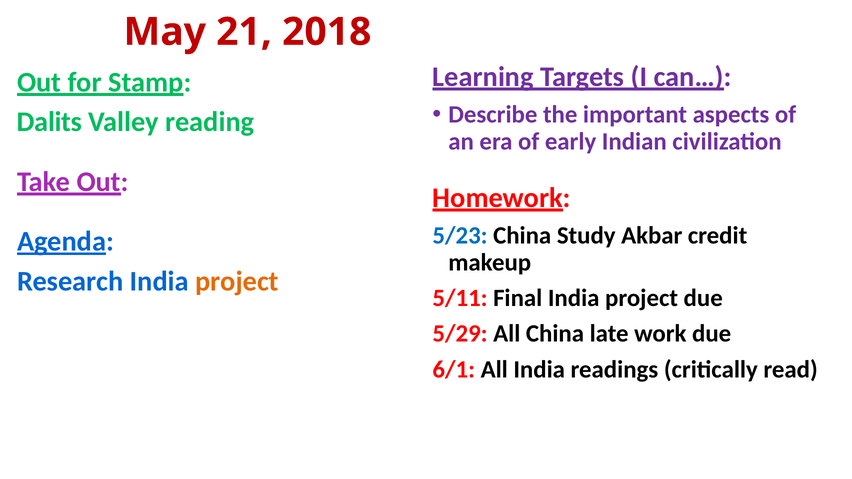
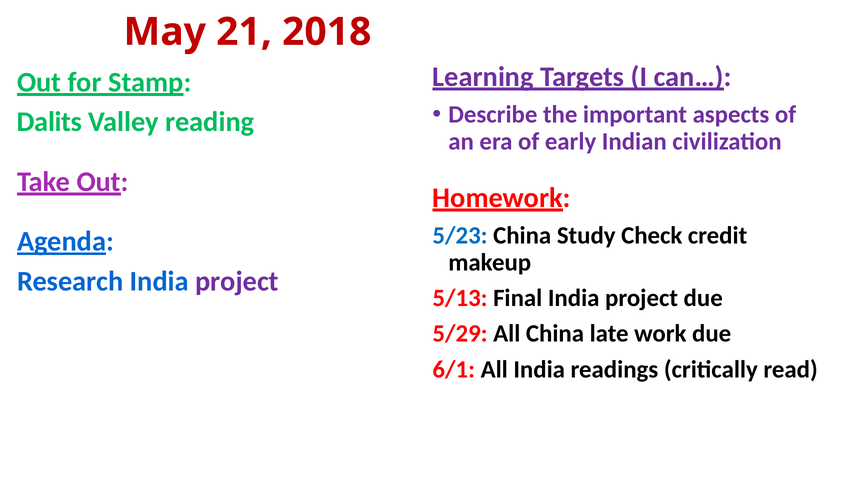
Akbar: Akbar -> Check
project at (237, 281) colour: orange -> purple
5/11: 5/11 -> 5/13
